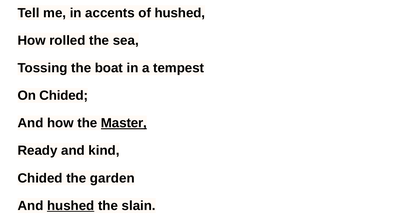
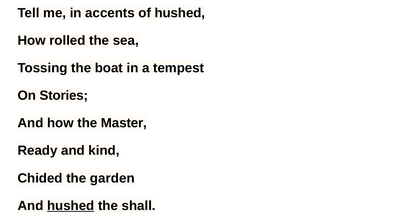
On Chided: Chided -> Stories
Master underline: present -> none
slain: slain -> shall
